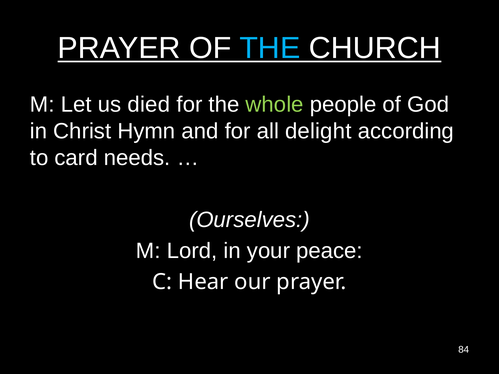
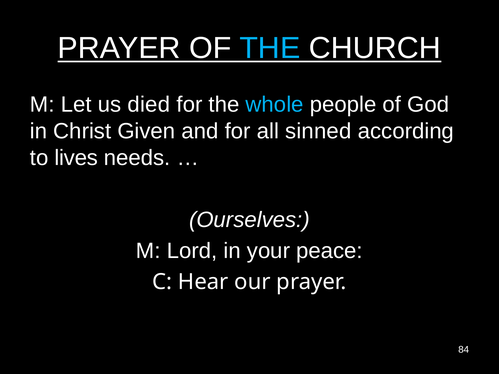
whole colour: light green -> light blue
Hymn: Hymn -> Given
delight: delight -> sinned
card: card -> lives
